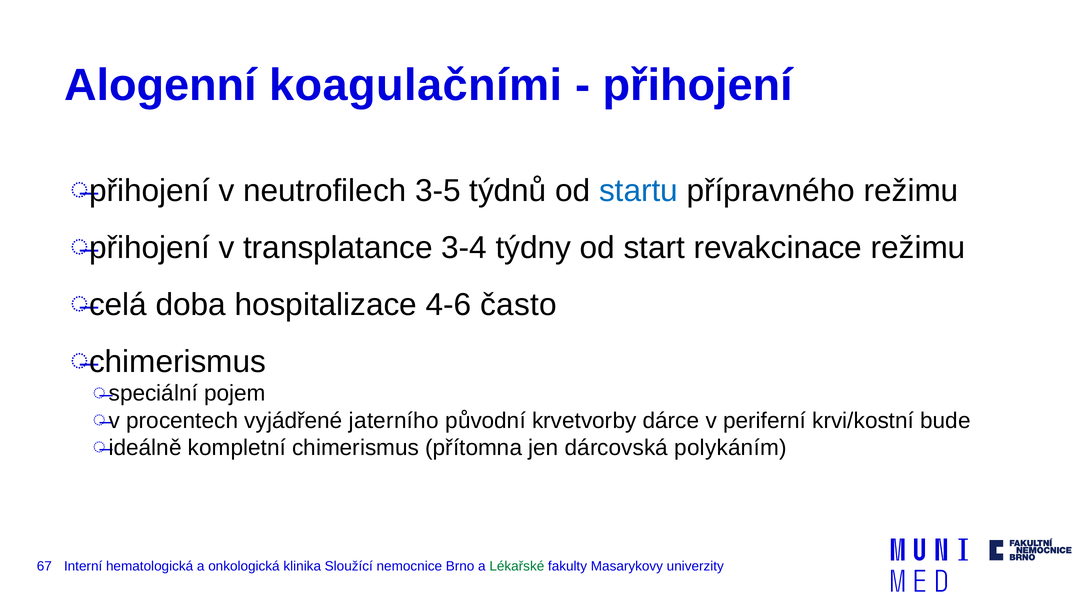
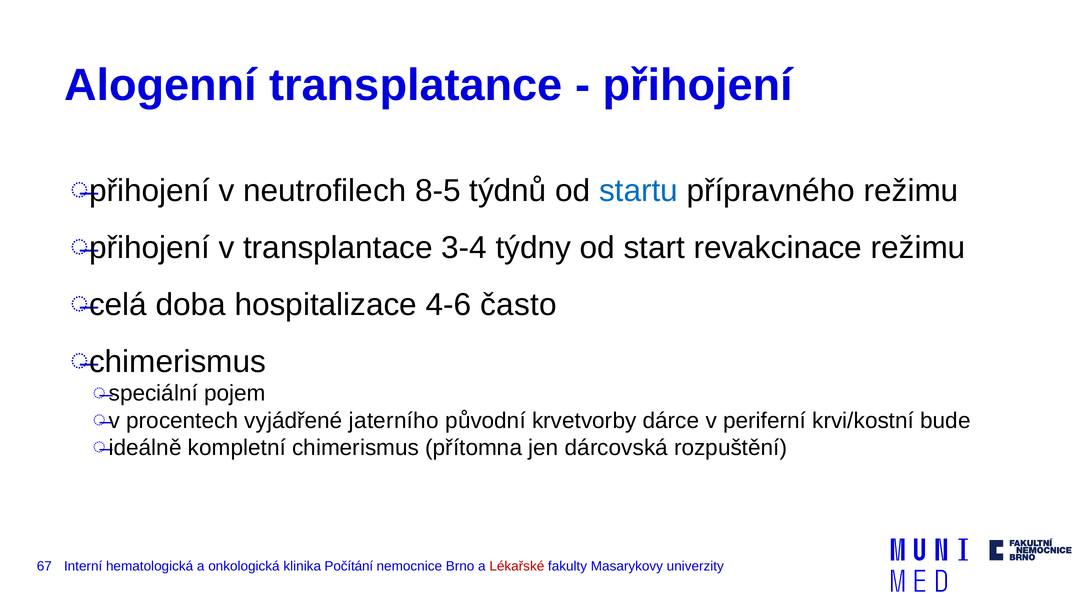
koagulačními: koagulačními -> transplatance
3-5: 3-5 -> 8-5
transplatance: transplatance -> transplantace
polykáním: polykáním -> rozpuštění
Sloužící: Sloužící -> Počítání
Lékařské colour: green -> red
